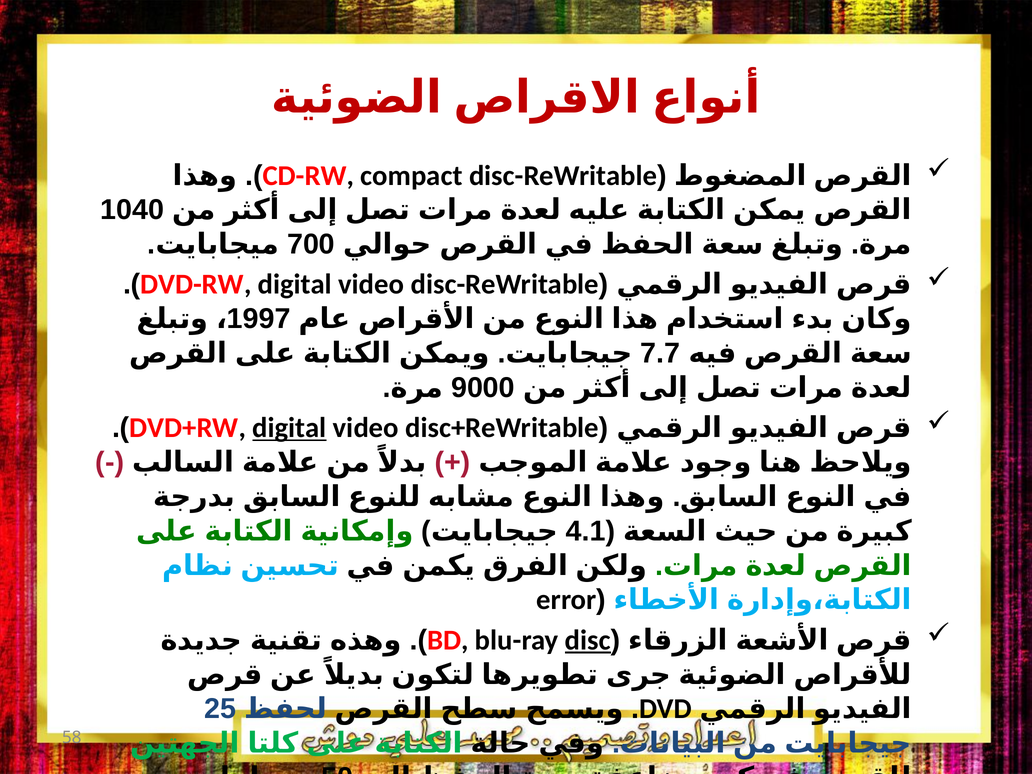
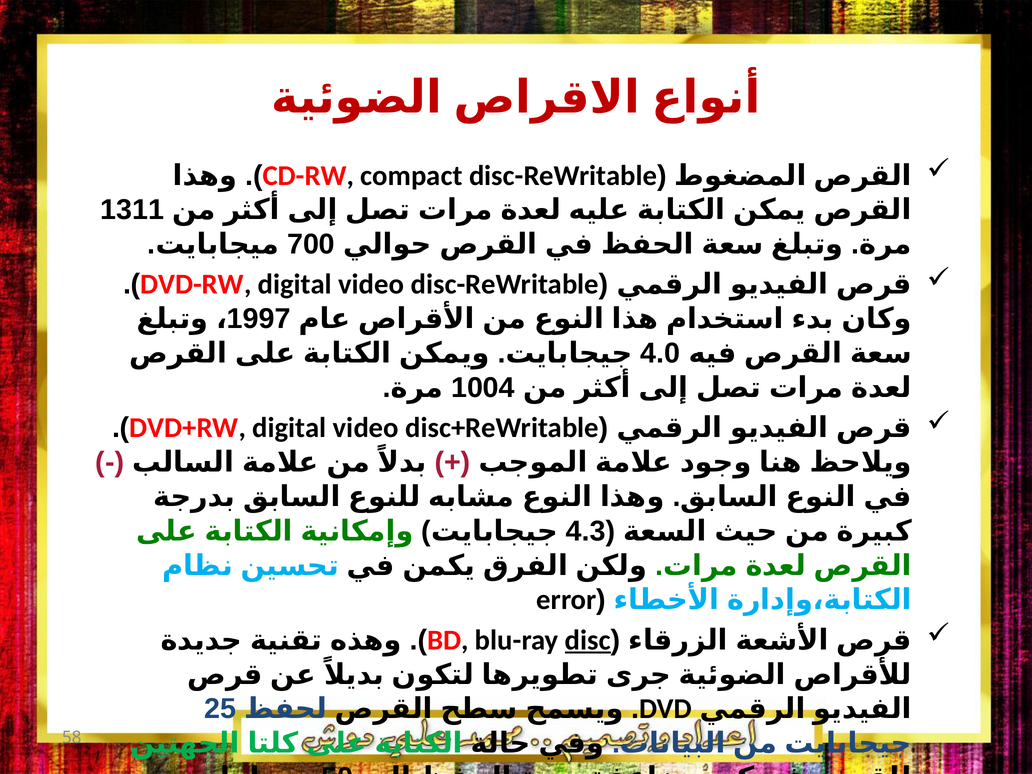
1040: 1040 -> 1311
7.7: 7.7 -> 4.0
9000: 9000 -> 1004
digital at (289, 428) underline: present -> none
4.1: 4.1 -> 4.3
